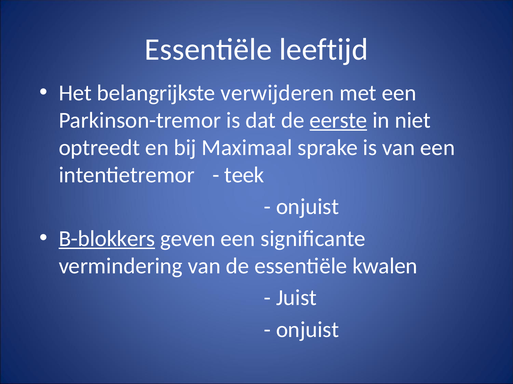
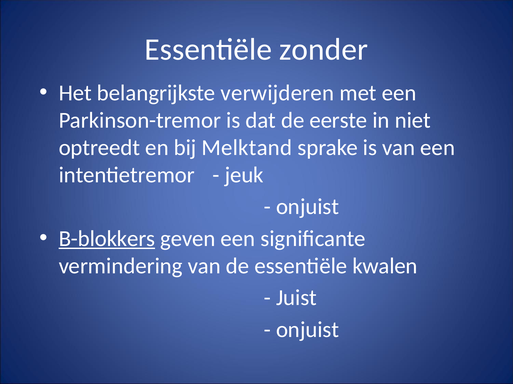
leeftijd: leeftijd -> zonder
eerste underline: present -> none
Maximaal: Maximaal -> Melktand
teek: teek -> jeuk
